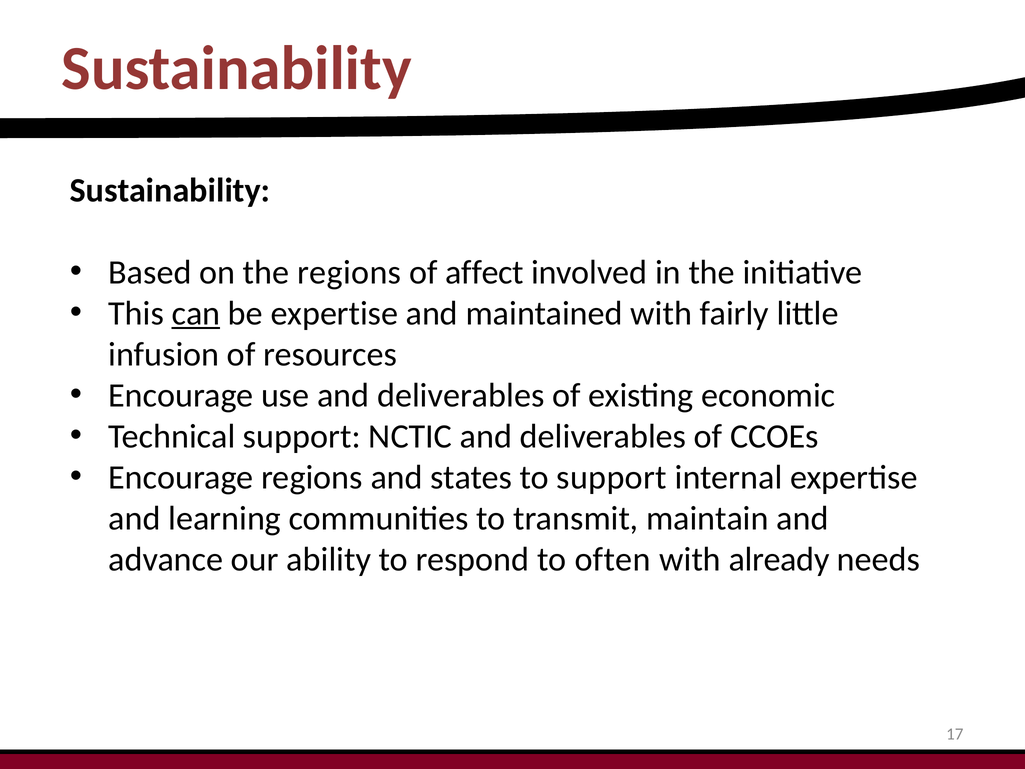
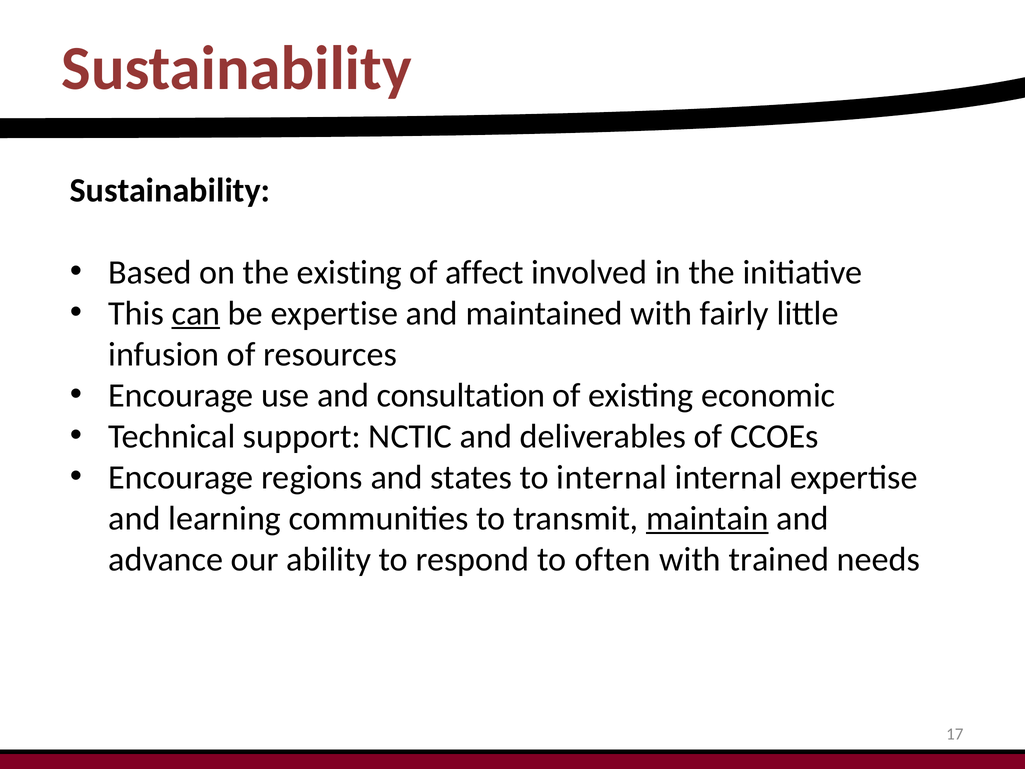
the regions: regions -> existing
use and deliverables: deliverables -> consultation
to support: support -> internal
maintain underline: none -> present
already: already -> trained
